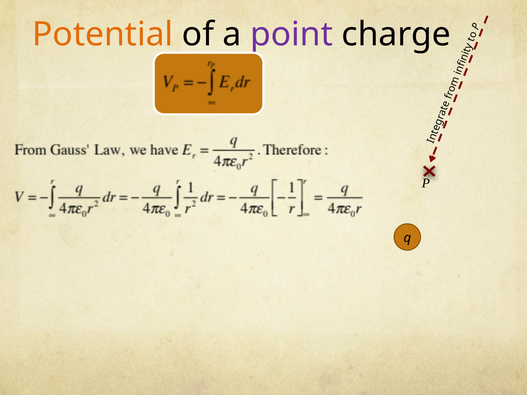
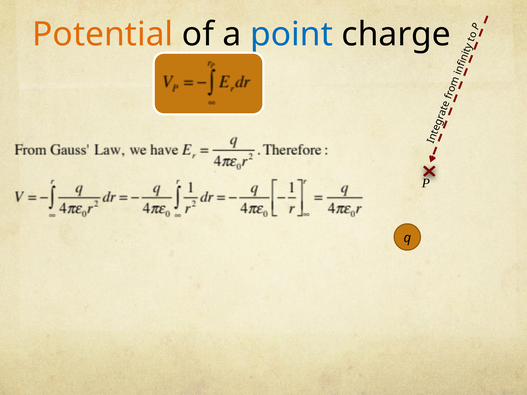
point colour: purple -> blue
